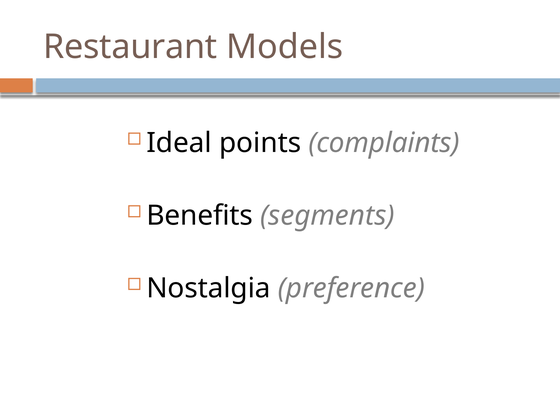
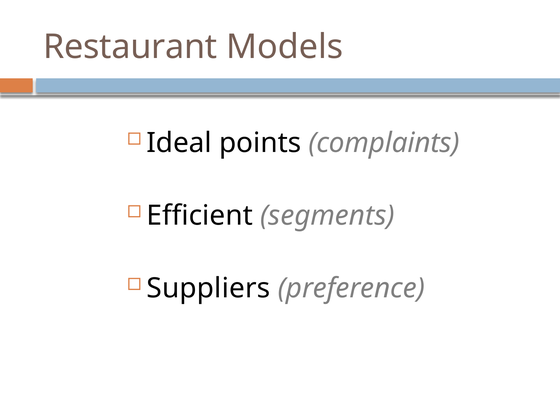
Benefits: Benefits -> Efficient
Nostalgia: Nostalgia -> Suppliers
